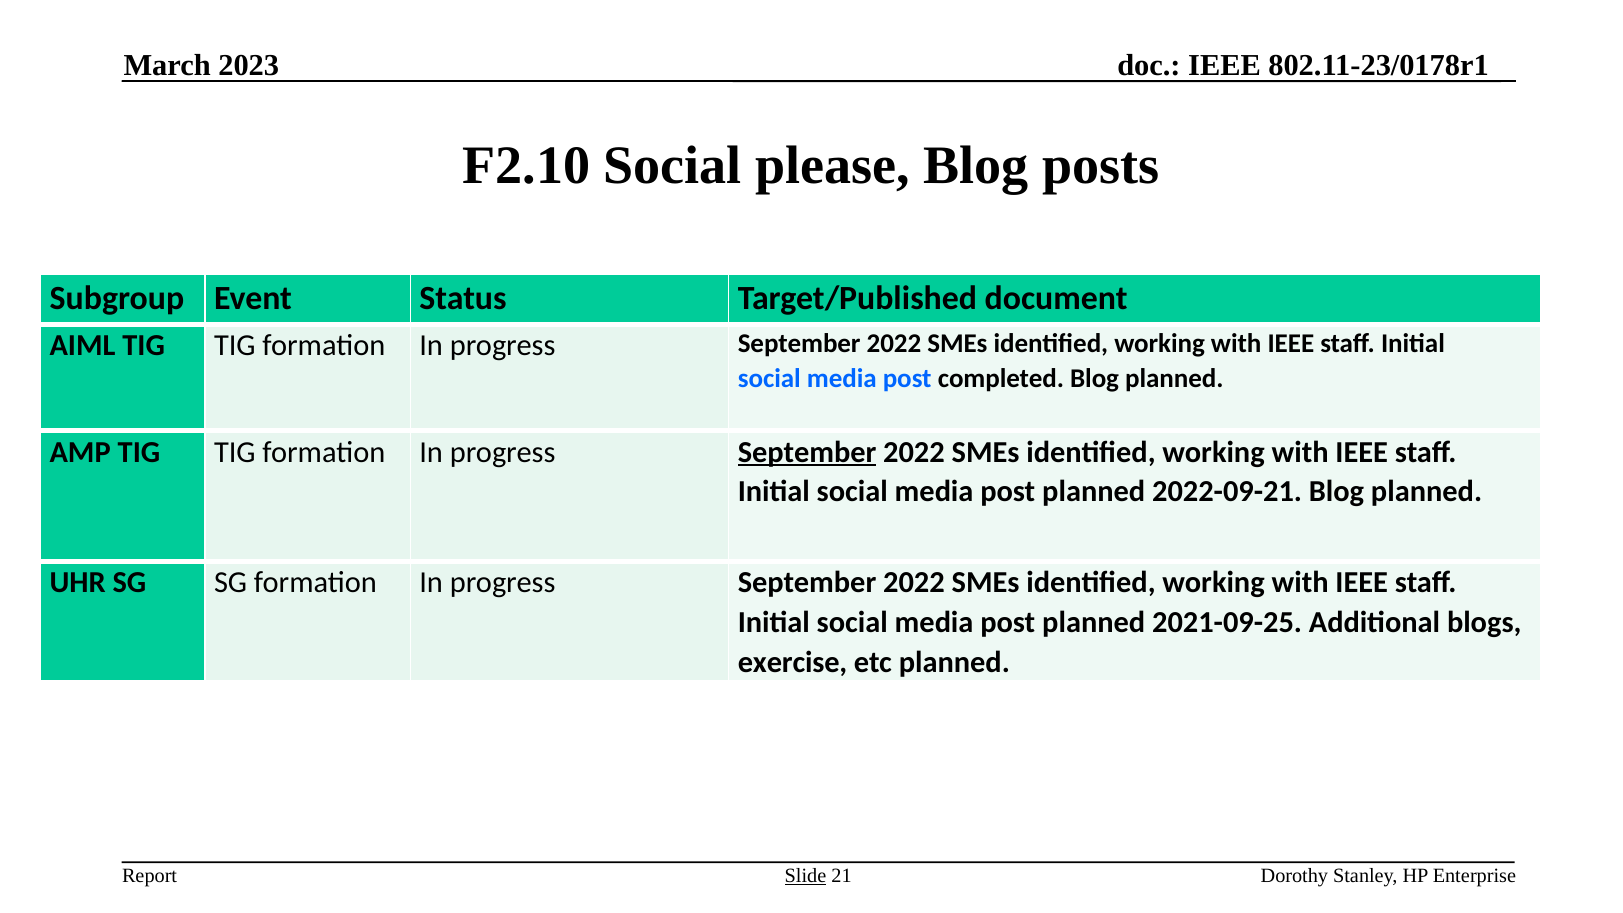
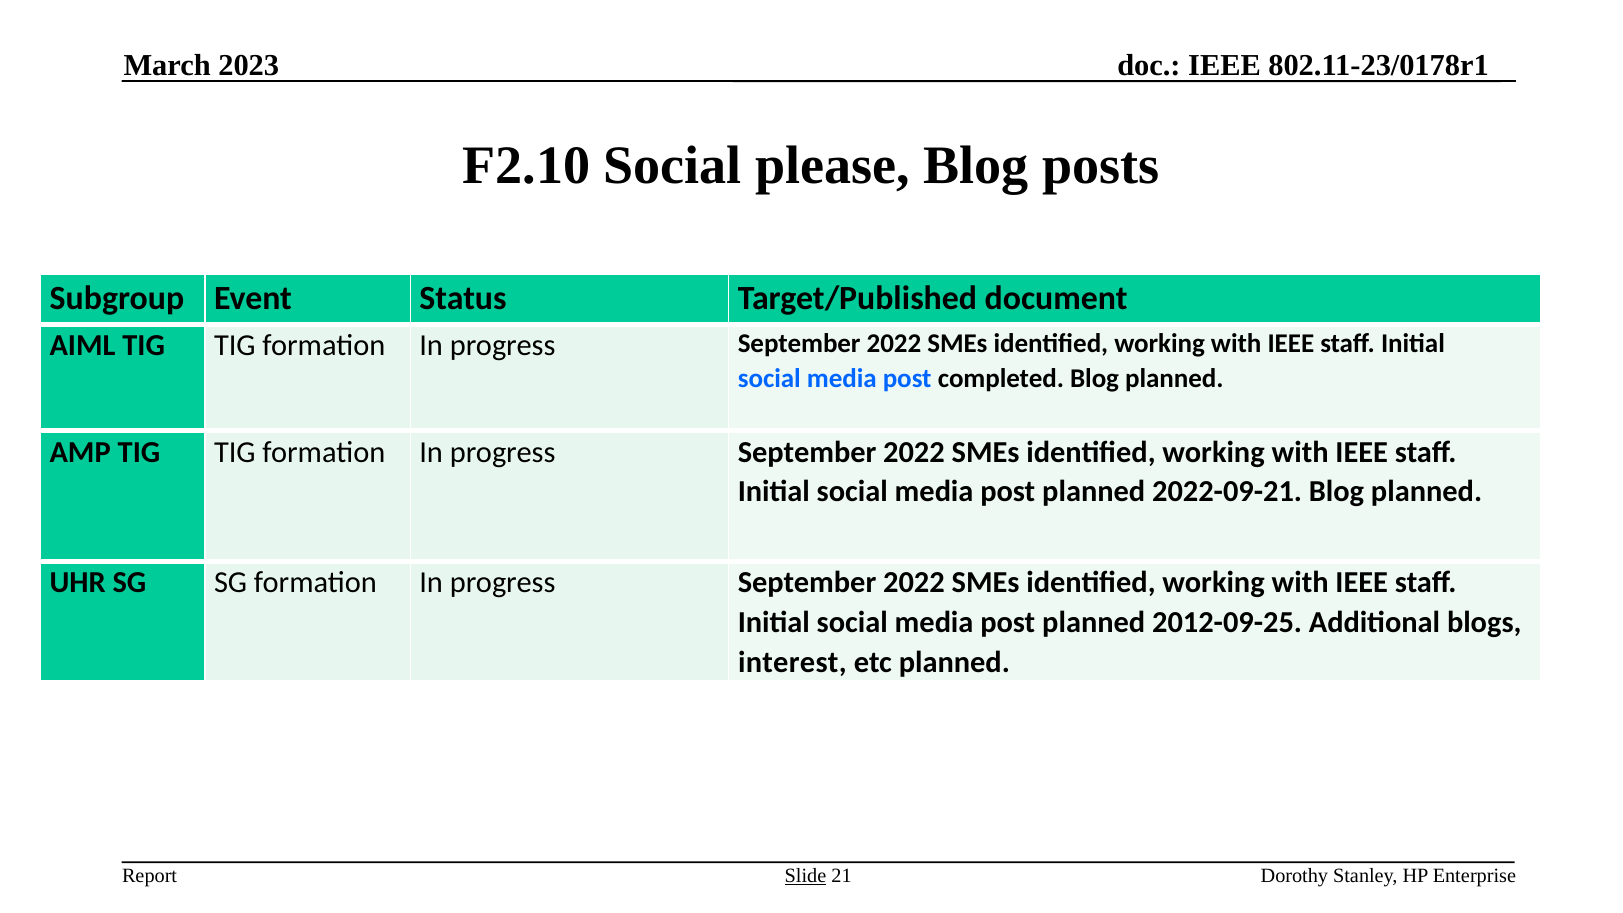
September at (807, 452) underline: present -> none
2021-09-25: 2021-09-25 -> 2012-09-25
exercise: exercise -> interest
